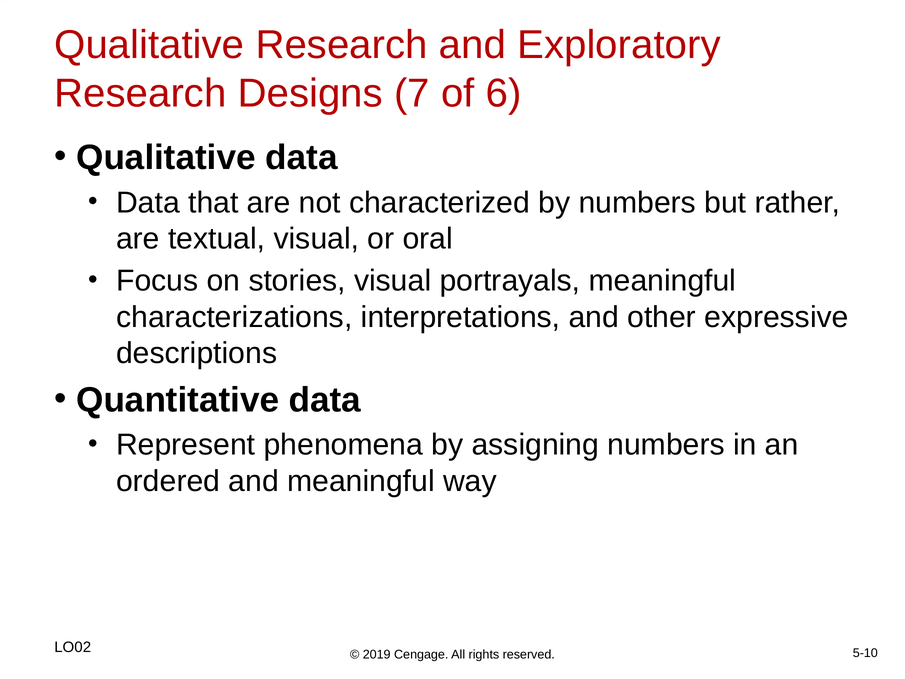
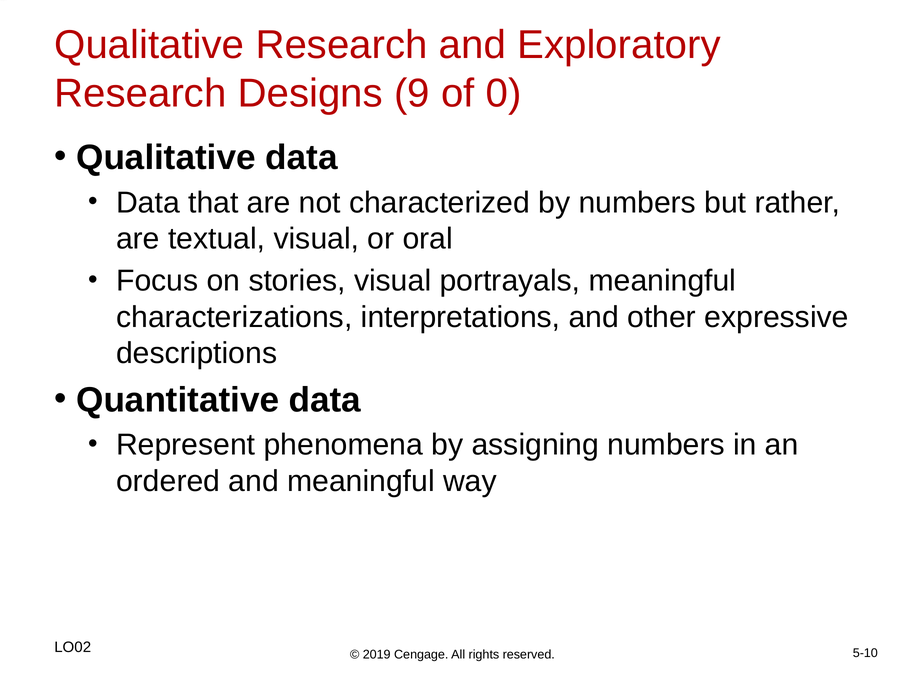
7: 7 -> 9
6: 6 -> 0
